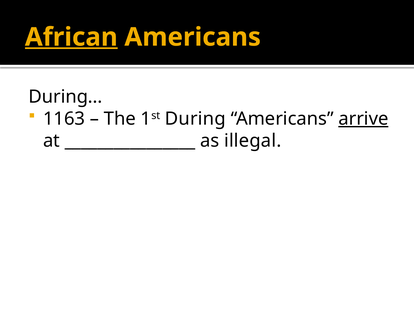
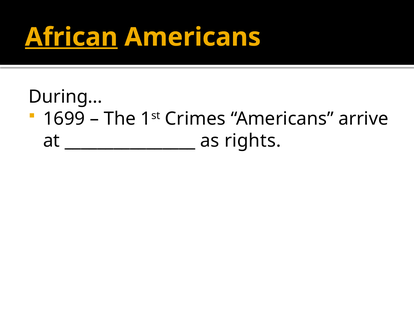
1163: 1163 -> 1699
During: During -> Crimes
arrive underline: present -> none
illegal: illegal -> rights
